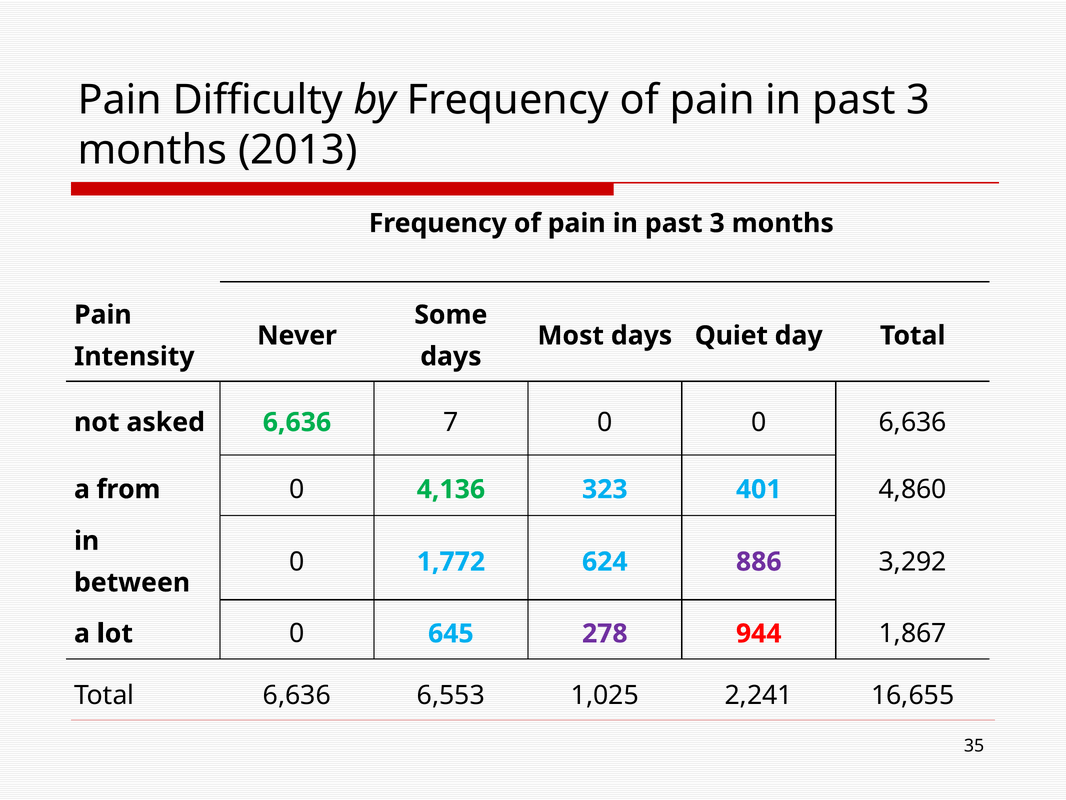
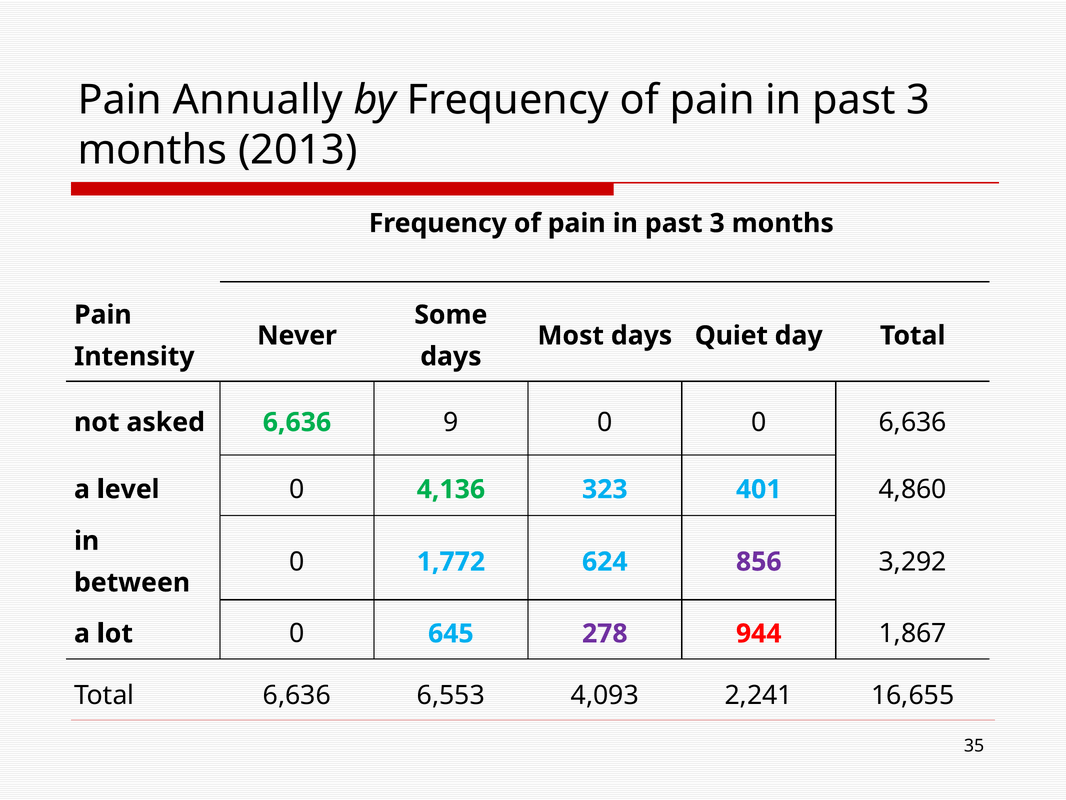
Difficulty: Difficulty -> Annually
7: 7 -> 9
from: from -> level
886: 886 -> 856
1,025: 1,025 -> 4,093
